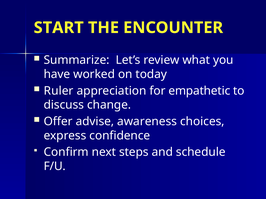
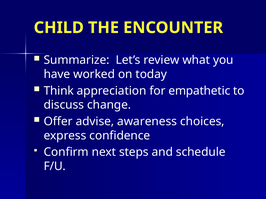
START: START -> CHILD
Ruler: Ruler -> Think
